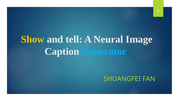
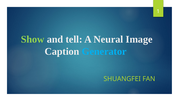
Show colour: yellow -> light green
